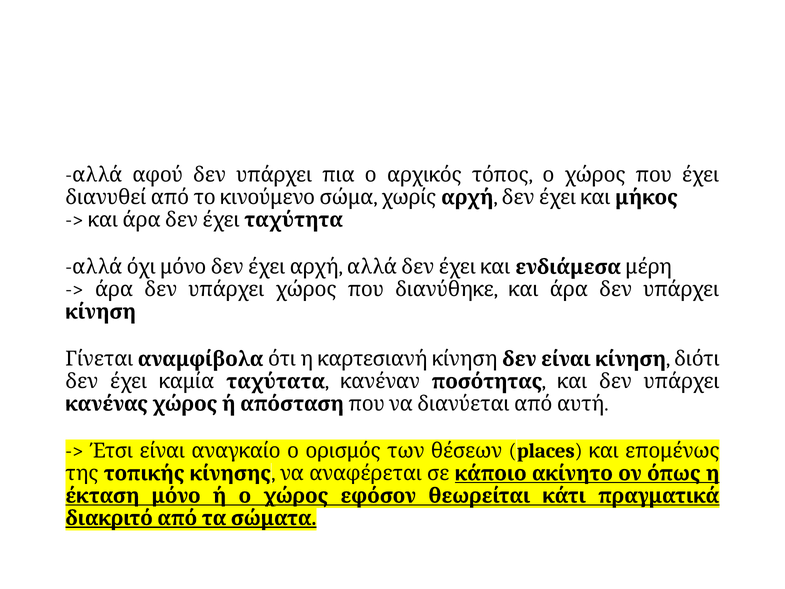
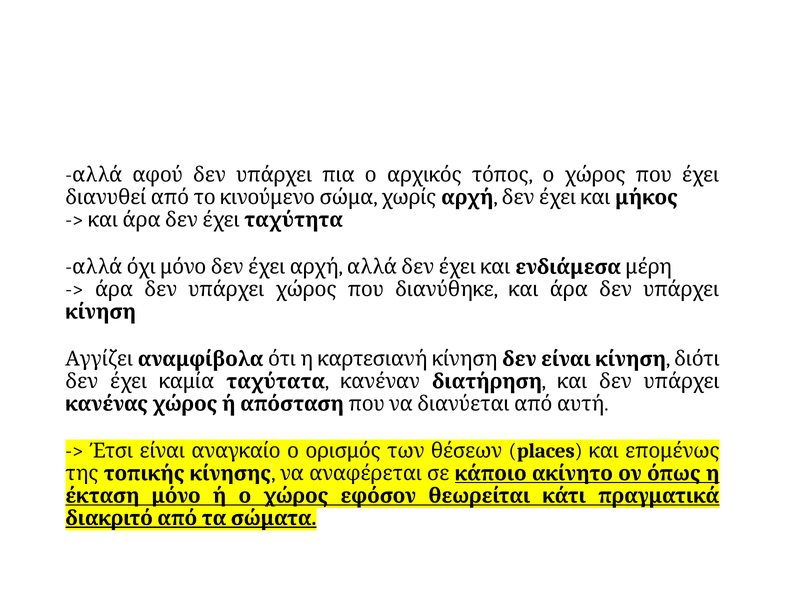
Γίνεται: Γίνεται -> Αγγίζει
ποσότητας: ποσότητας -> διατήρηση
